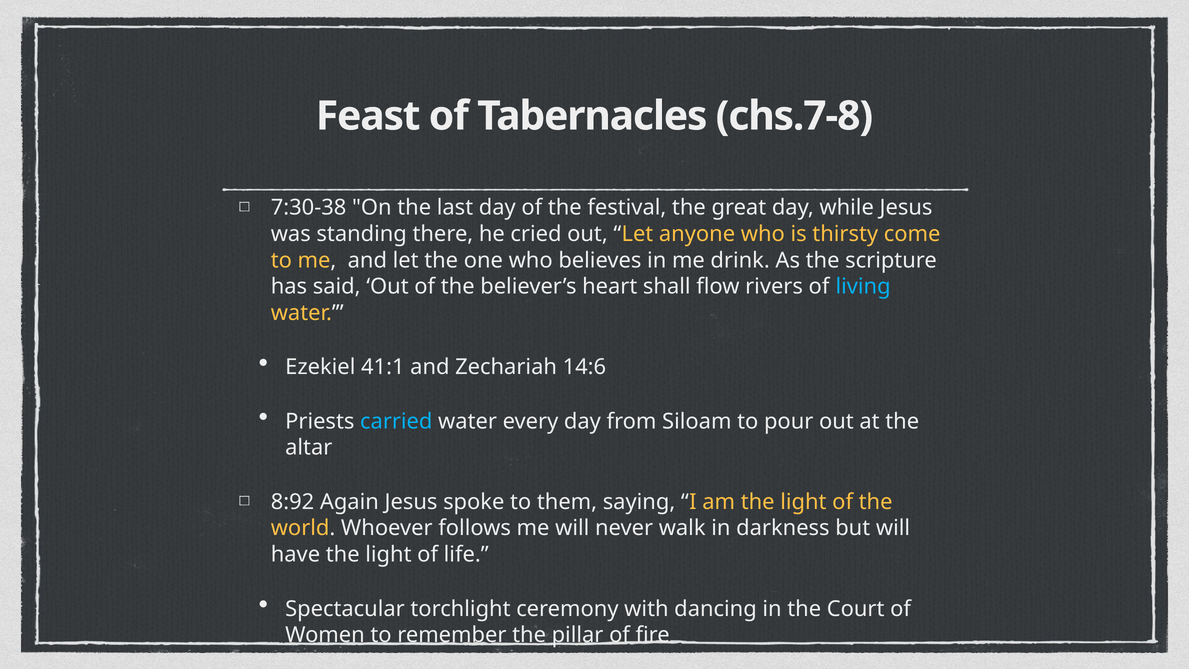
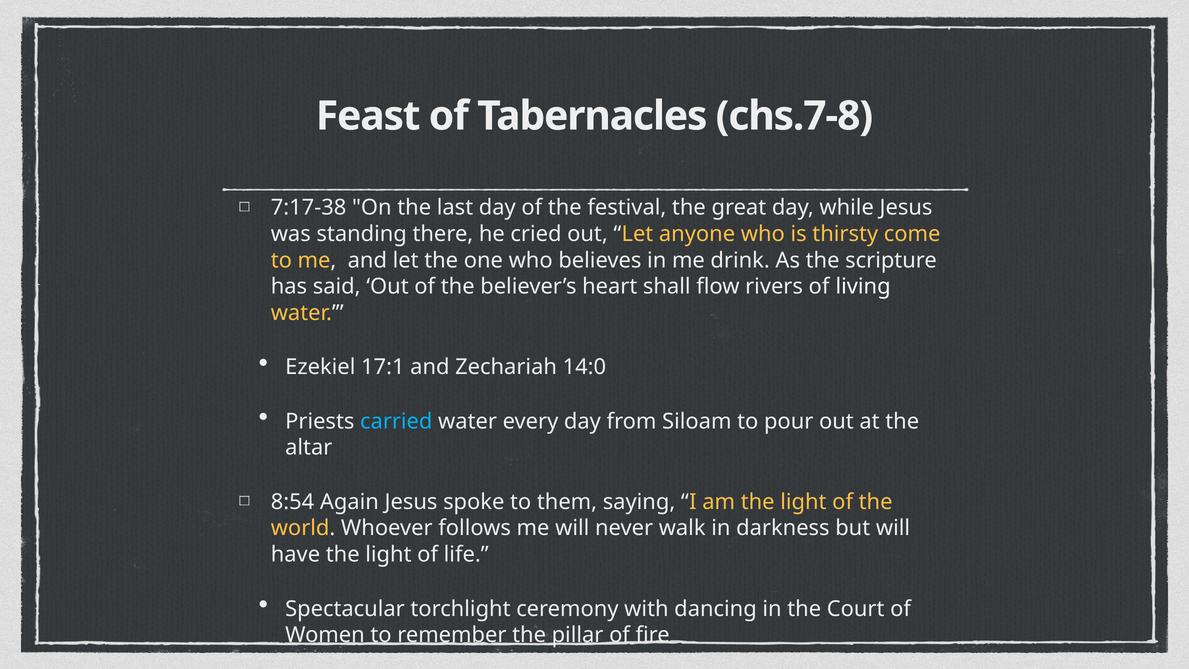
7:30-38: 7:30-38 -> 7:17-38
living colour: light blue -> white
41:1: 41:1 -> 17:1
14:6: 14:6 -> 14:0
8:92: 8:92 -> 8:54
